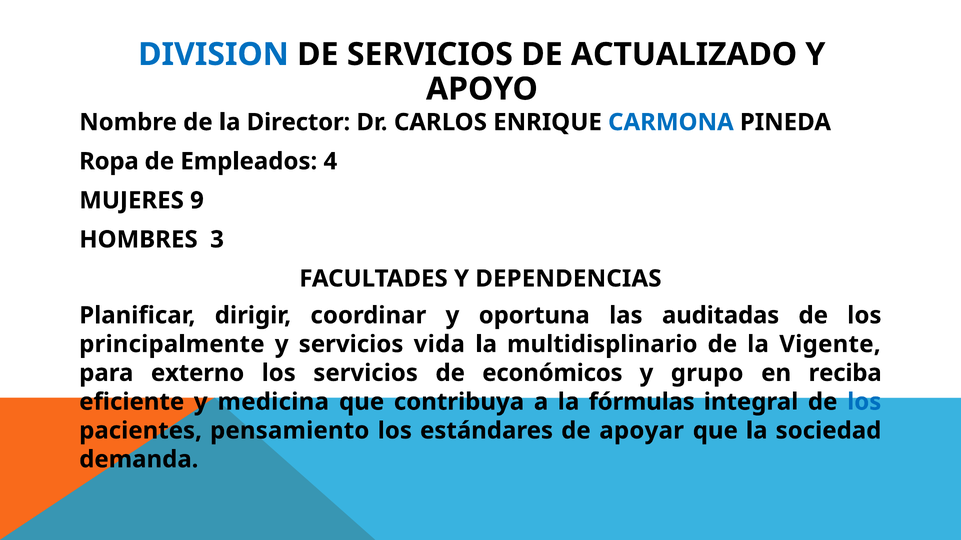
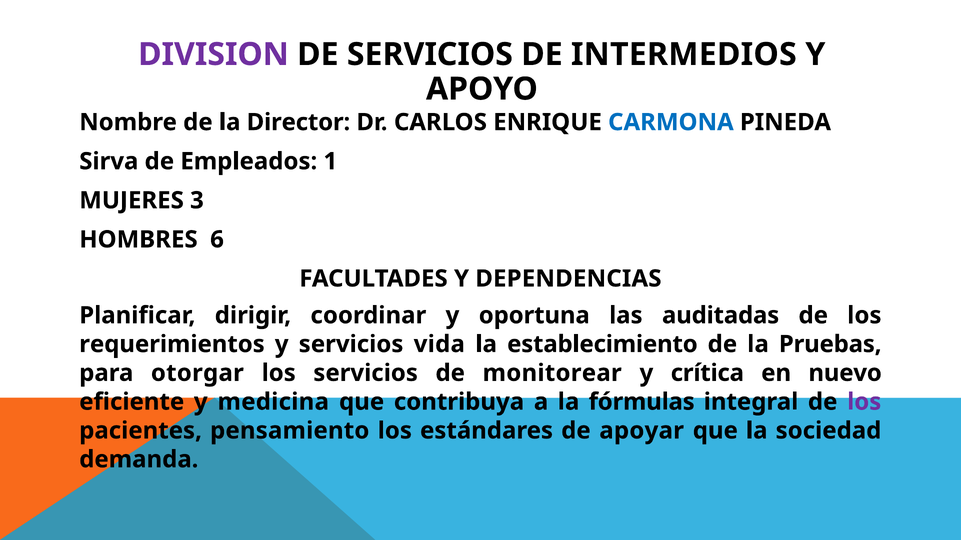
DIVISION colour: blue -> purple
ACTUALIZADO: ACTUALIZADO -> INTERMEDIOS
Ropa: Ropa -> Sirva
4: 4 -> 1
9: 9 -> 3
3: 3 -> 6
principalmente: principalmente -> requerimientos
multidisplinario: multidisplinario -> establecimiento
Vigente: Vigente -> Pruebas
externo: externo -> otorgar
económicos: económicos -> monitorear
grupo: grupo -> crítica
reciba: reciba -> nuevo
los at (864, 402) colour: blue -> purple
